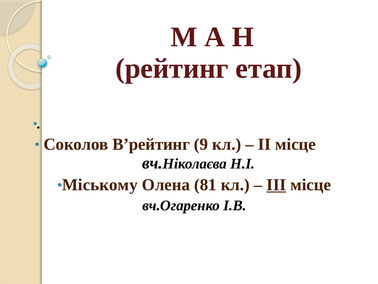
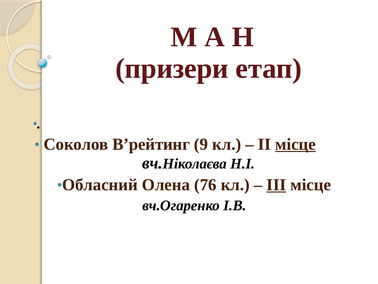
рейтинг: рейтинг -> призери
місце at (295, 144) underline: none -> present
Міському: Міському -> Обласний
81: 81 -> 76
